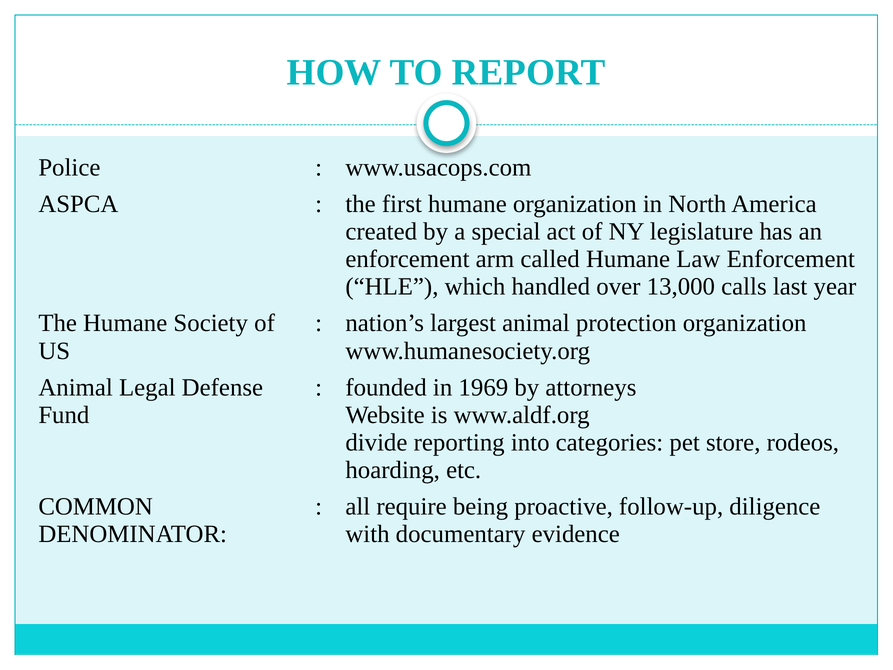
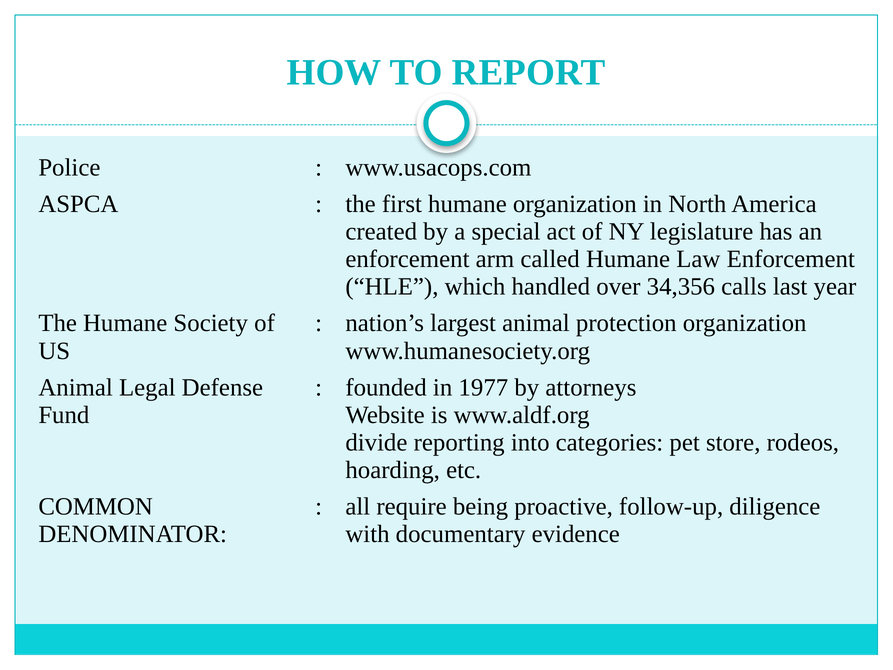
13,000: 13,000 -> 34,356
1969: 1969 -> 1977
